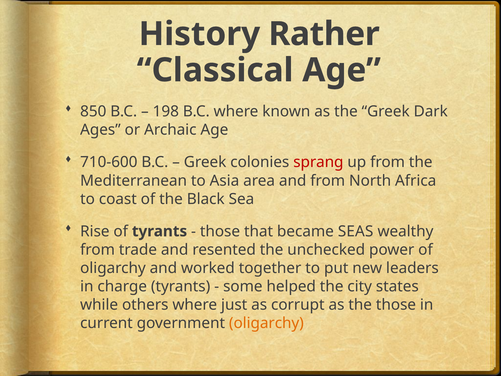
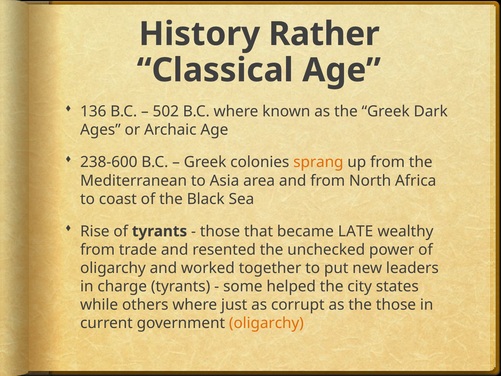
850: 850 -> 136
198: 198 -> 502
710-600: 710-600 -> 238-600
sprang colour: red -> orange
SEAS: SEAS -> LATE
